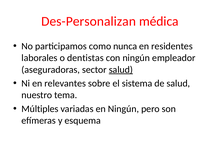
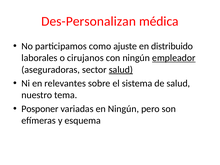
nunca: nunca -> ajuste
residentes: residentes -> distribuido
dentistas: dentistas -> cirujanos
empleador underline: none -> present
Múltiples: Múltiples -> Posponer
